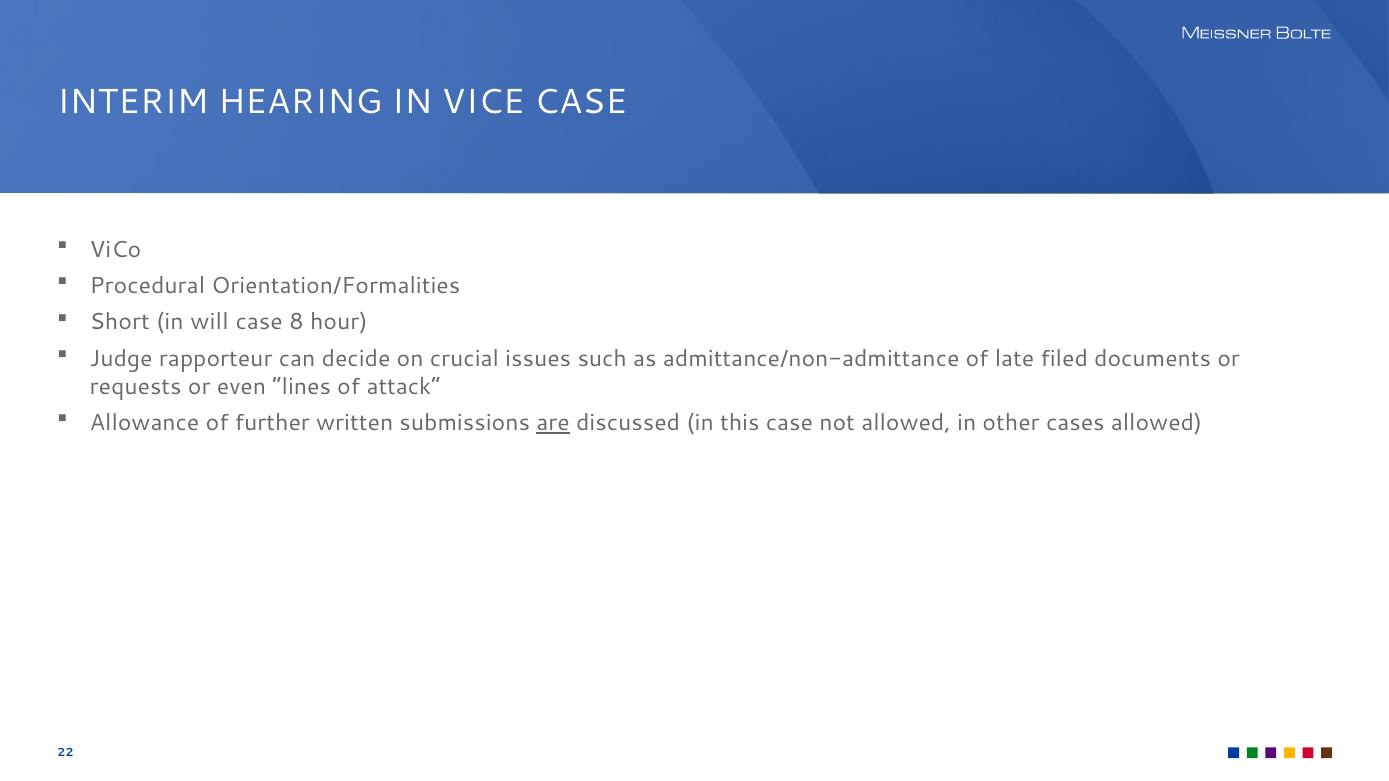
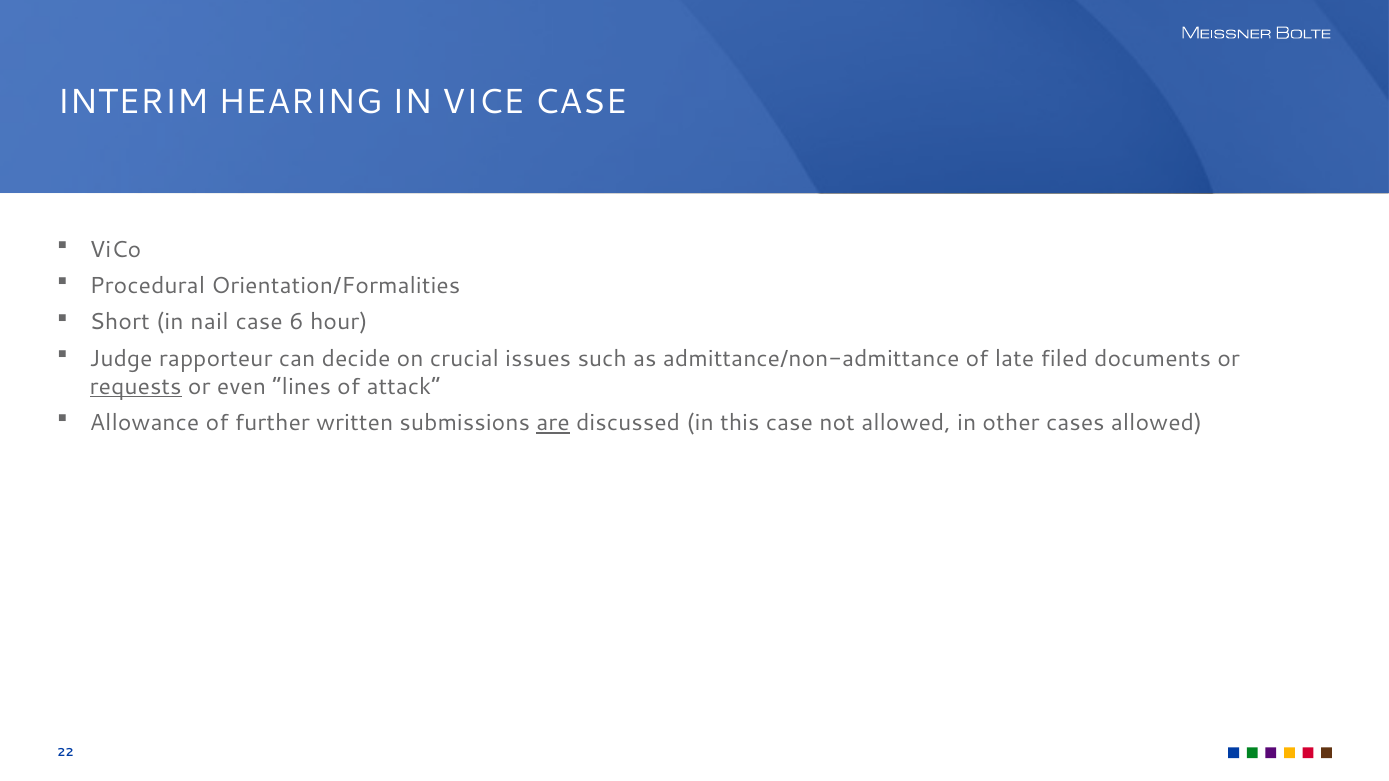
will: will -> nail
8: 8 -> 6
requests underline: none -> present
